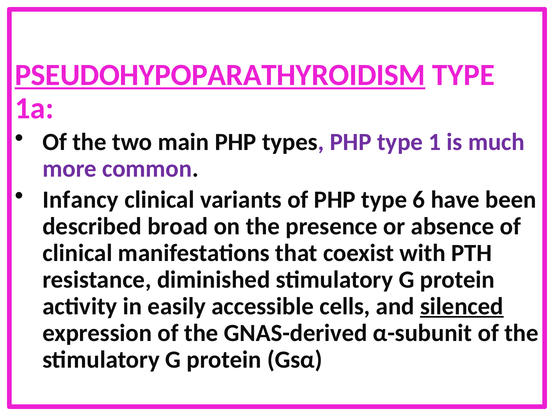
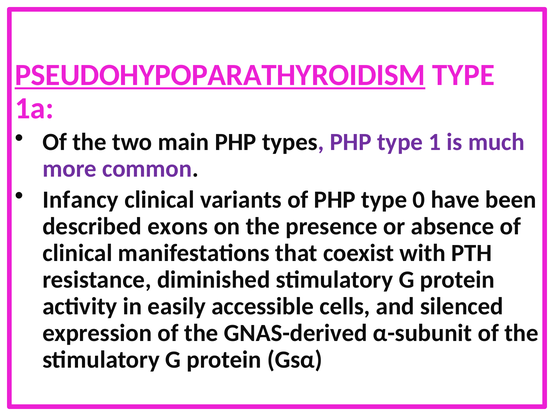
6: 6 -> 0
broad: broad -> exons
silenced underline: present -> none
